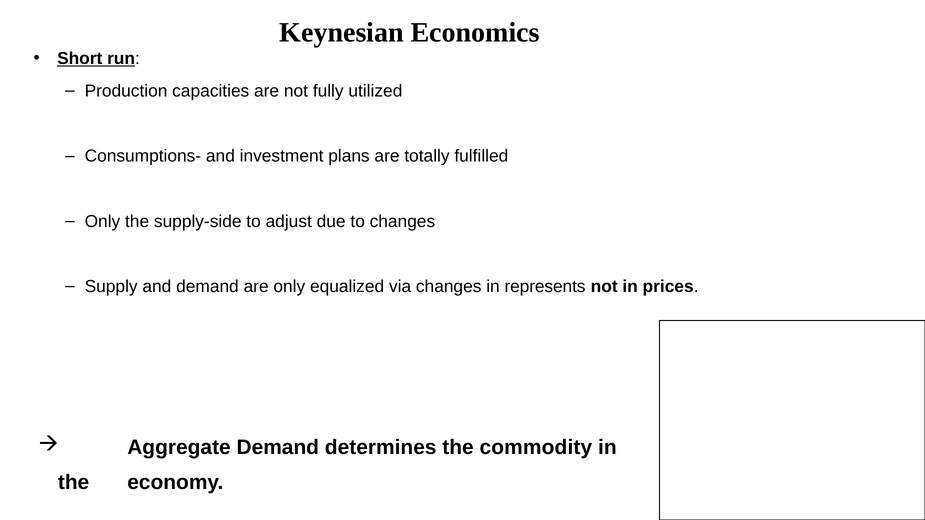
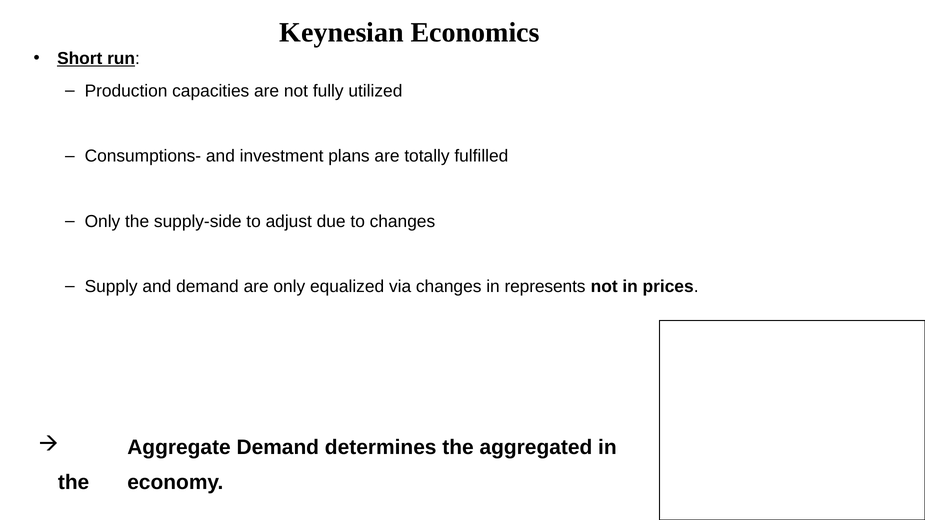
commodity: commodity -> aggregated
